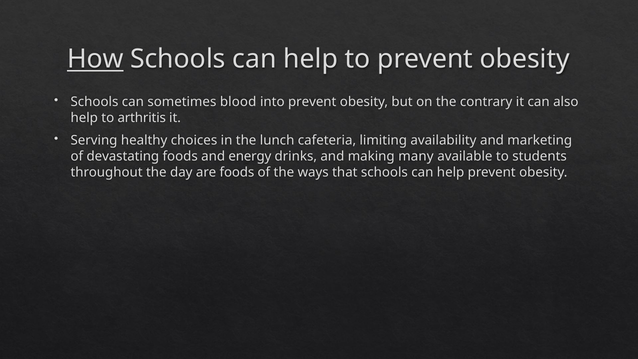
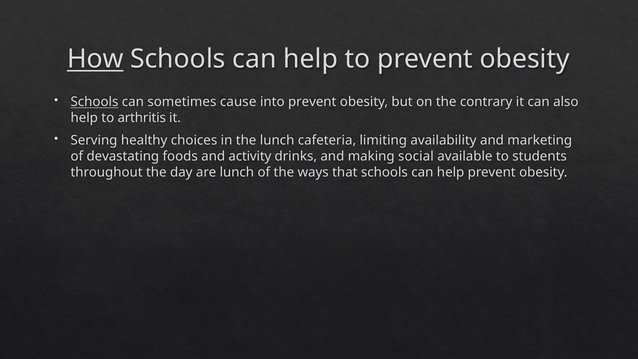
Schools at (94, 102) underline: none -> present
blood: blood -> cause
energy: energy -> activity
many: many -> social
are foods: foods -> lunch
